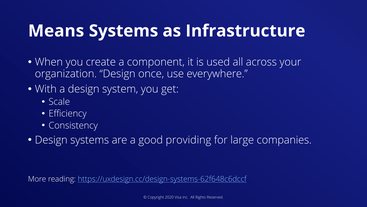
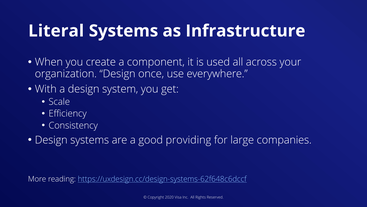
Means: Means -> Literal
